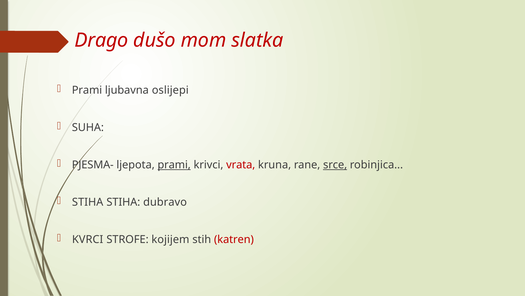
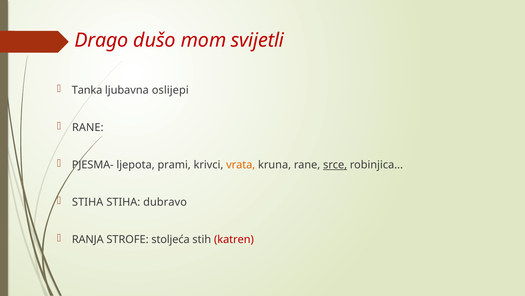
slatka: slatka -> svijetli
Prami at (87, 90): Prami -> Tanka
SUHA at (88, 127): SUHA -> RANE
prami at (174, 165) underline: present -> none
vrata colour: red -> orange
KVRCI: KVRCI -> RANJA
kojijem: kojijem -> stoljeća
